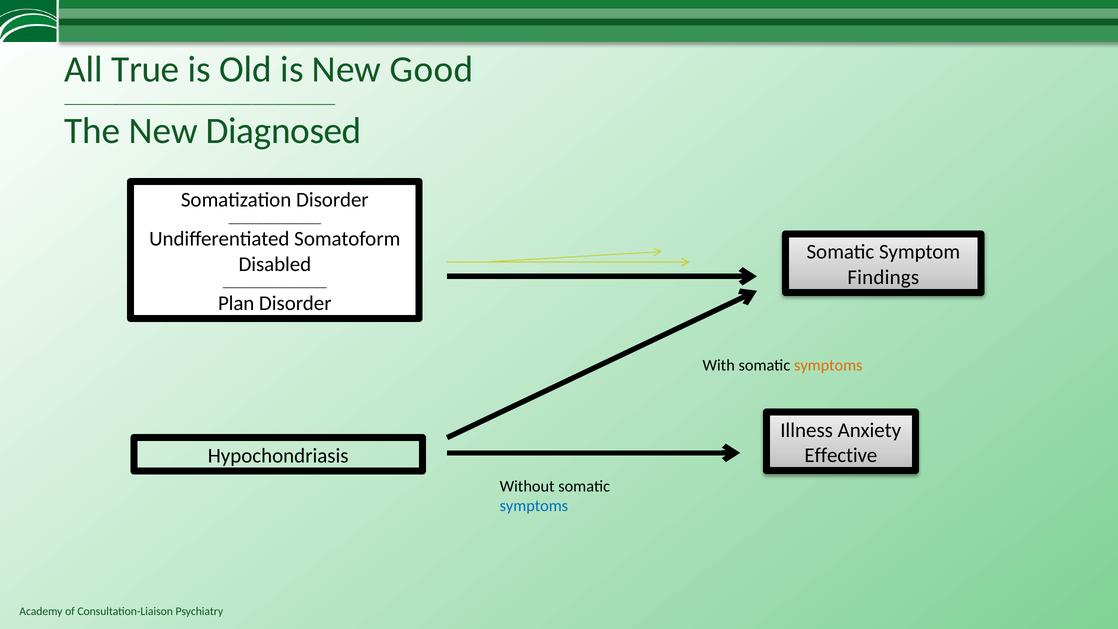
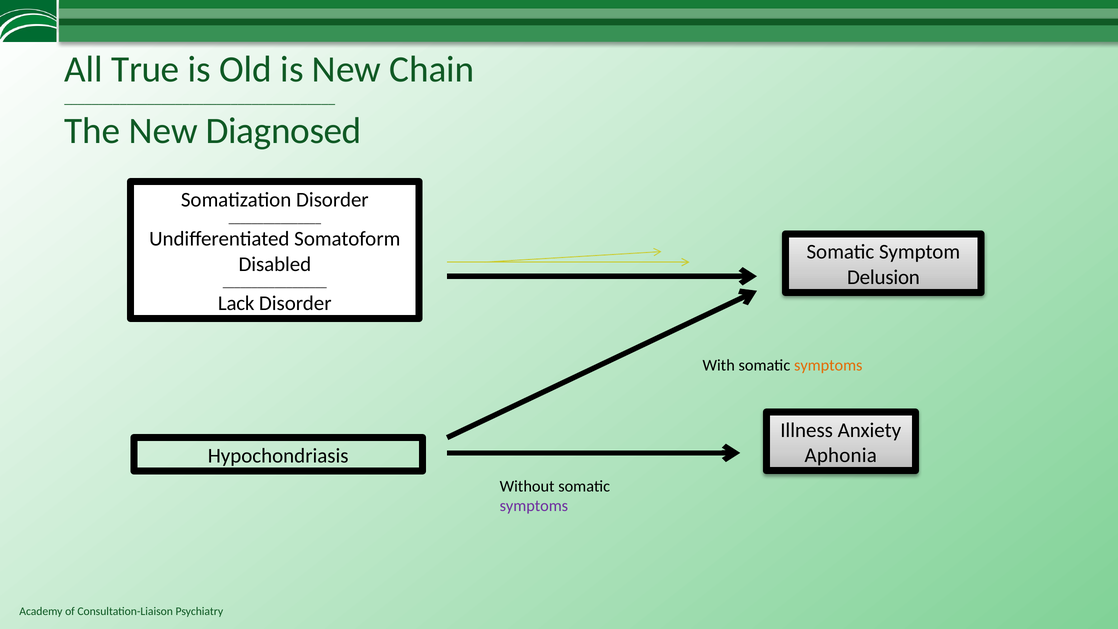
Good: Good -> Chain
Findings: Findings -> Delusion
Plan: Plan -> Lack
Effective: Effective -> Aphonia
symptoms at (534, 506) colour: blue -> purple
